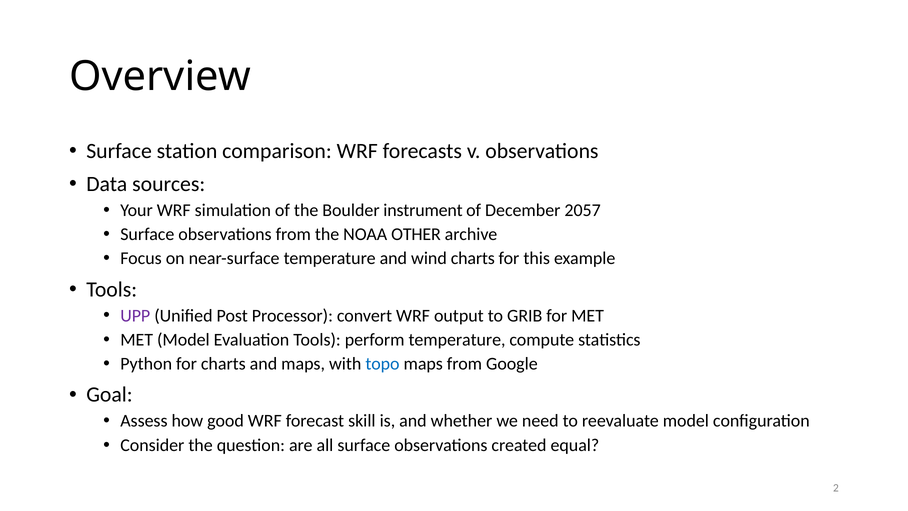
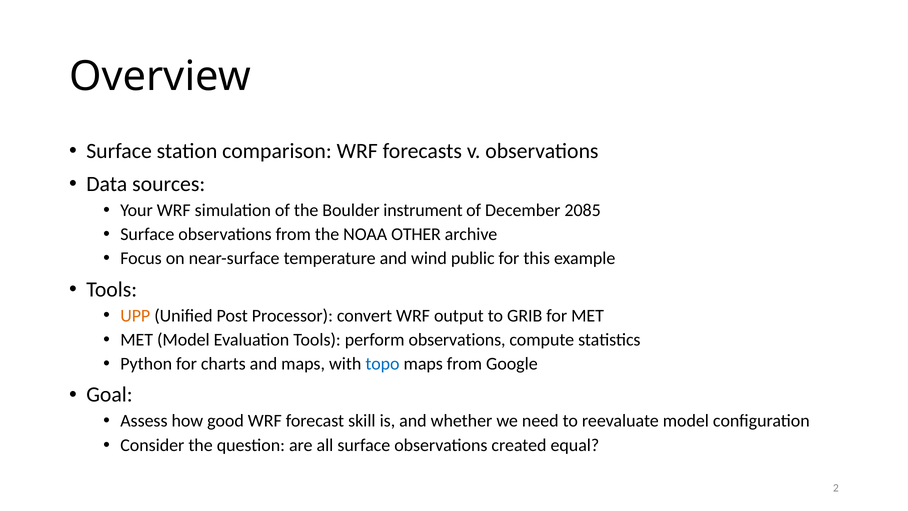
2057: 2057 -> 2085
wind charts: charts -> public
UPP colour: purple -> orange
perform temperature: temperature -> observations
